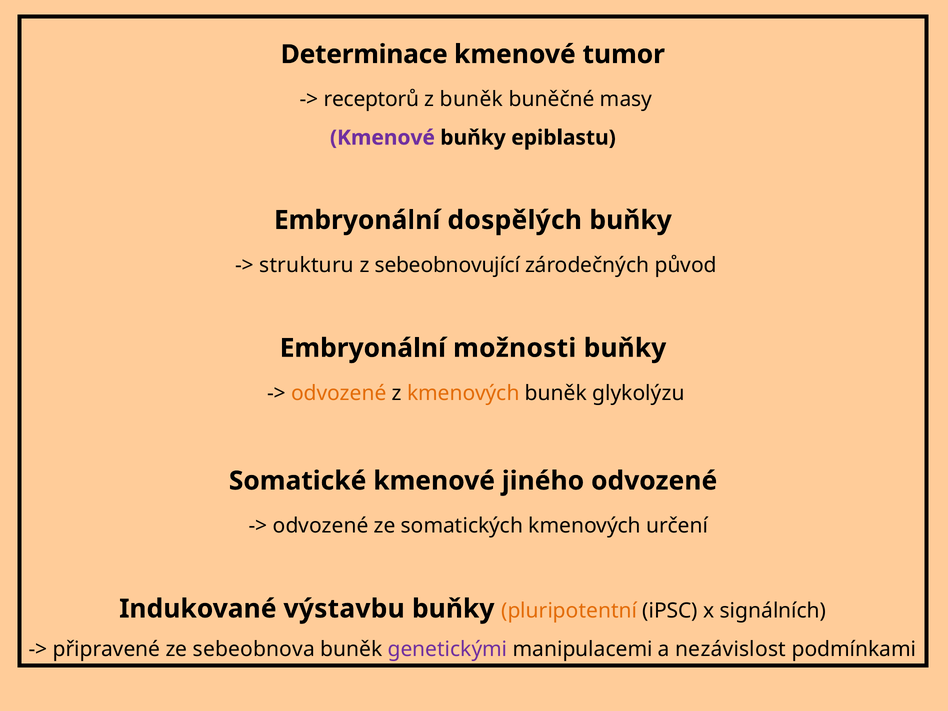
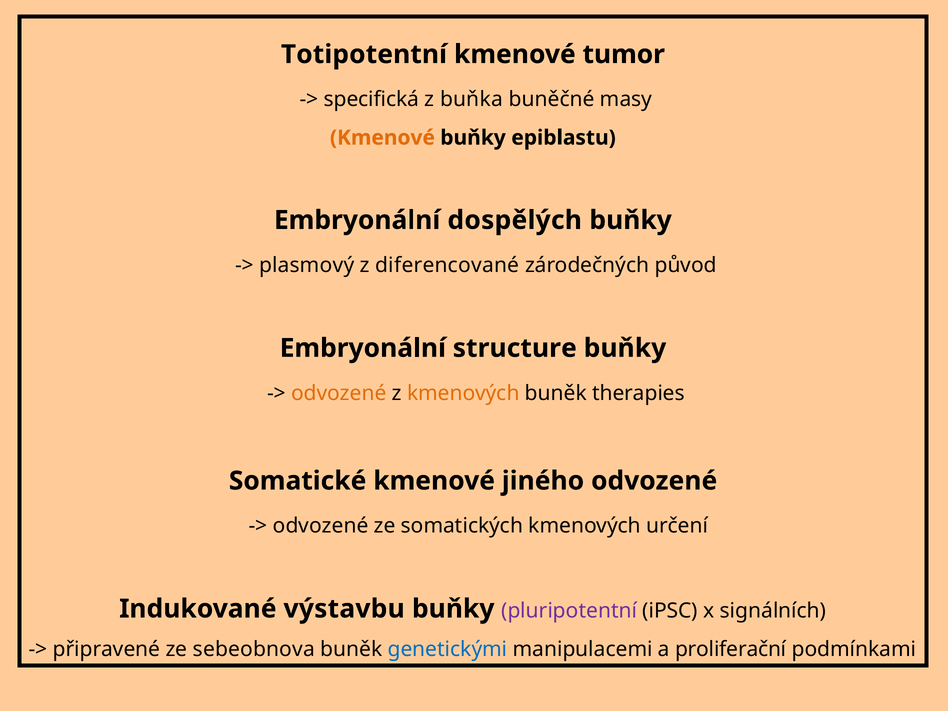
Determinace: Determinace -> Totipotentní
receptorů: receptorů -> specifická
z buněk: buněk -> buňka
Kmenové at (382, 138) colour: purple -> orange
strukturu: strukturu -> plasmový
sebeobnovující: sebeobnovující -> diferencované
možnosti: možnosti -> structure
glykolýzu: glykolýzu -> therapies
pluripotentní colour: orange -> purple
genetickými colour: purple -> blue
nezávislost: nezávislost -> proliferační
